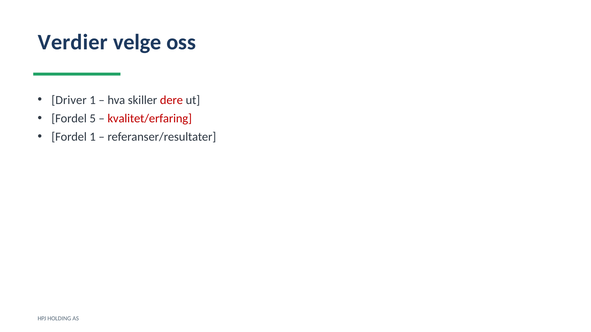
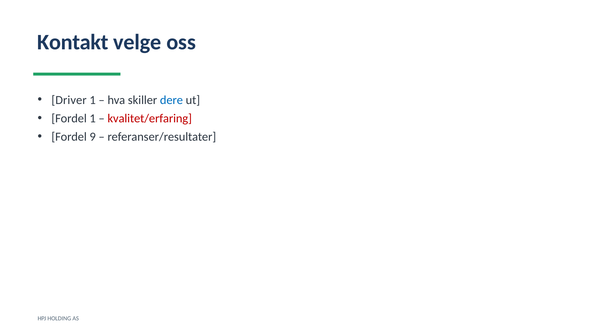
Verdier: Verdier -> Kontakt
dere colour: red -> blue
Fordel 5: 5 -> 1
Fordel 1: 1 -> 9
